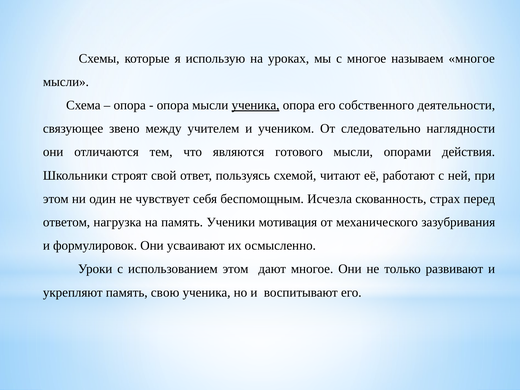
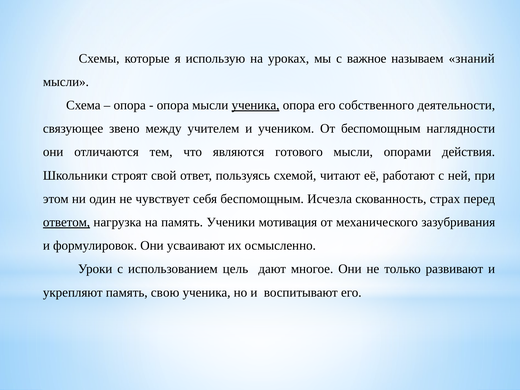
с многое: многое -> важное
называем многое: многое -> знаний
От следовательно: следовательно -> беспомощным
ответом underline: none -> present
использованием этом: этом -> цель
